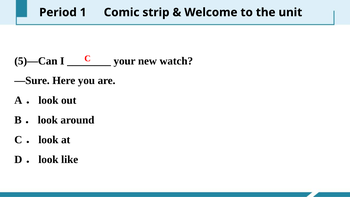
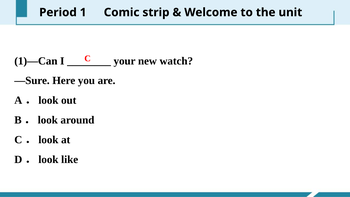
5)—Can: 5)—Can -> 1)—Can
